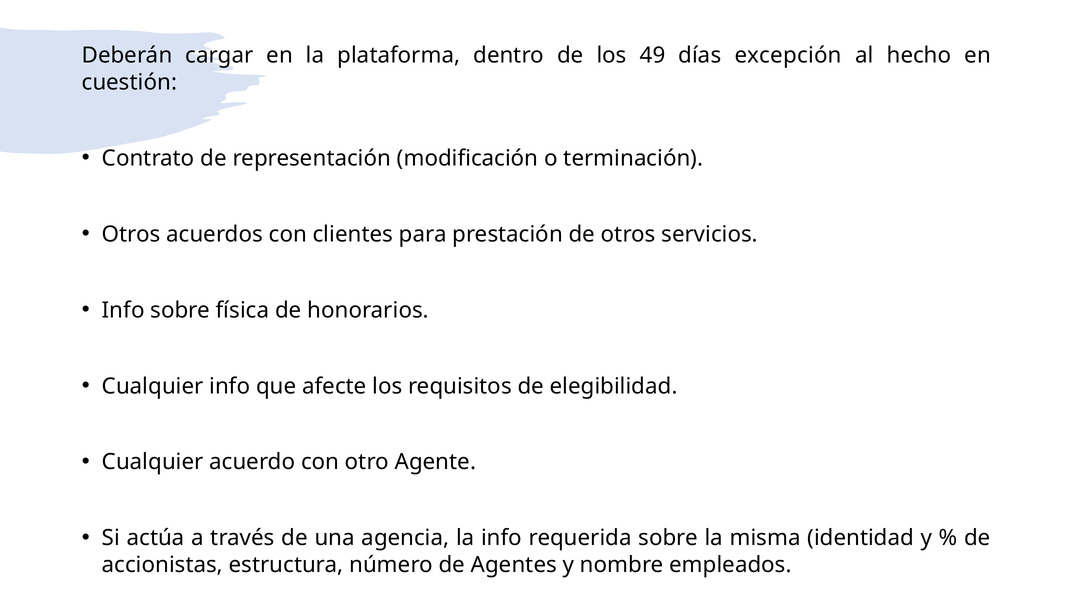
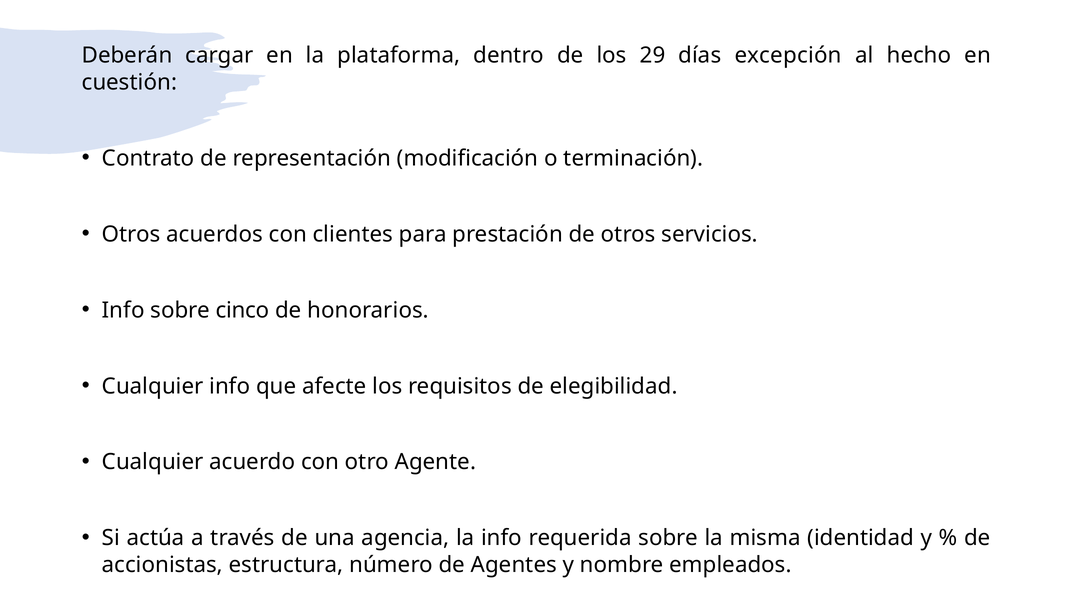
49: 49 -> 29
física: física -> cinco
